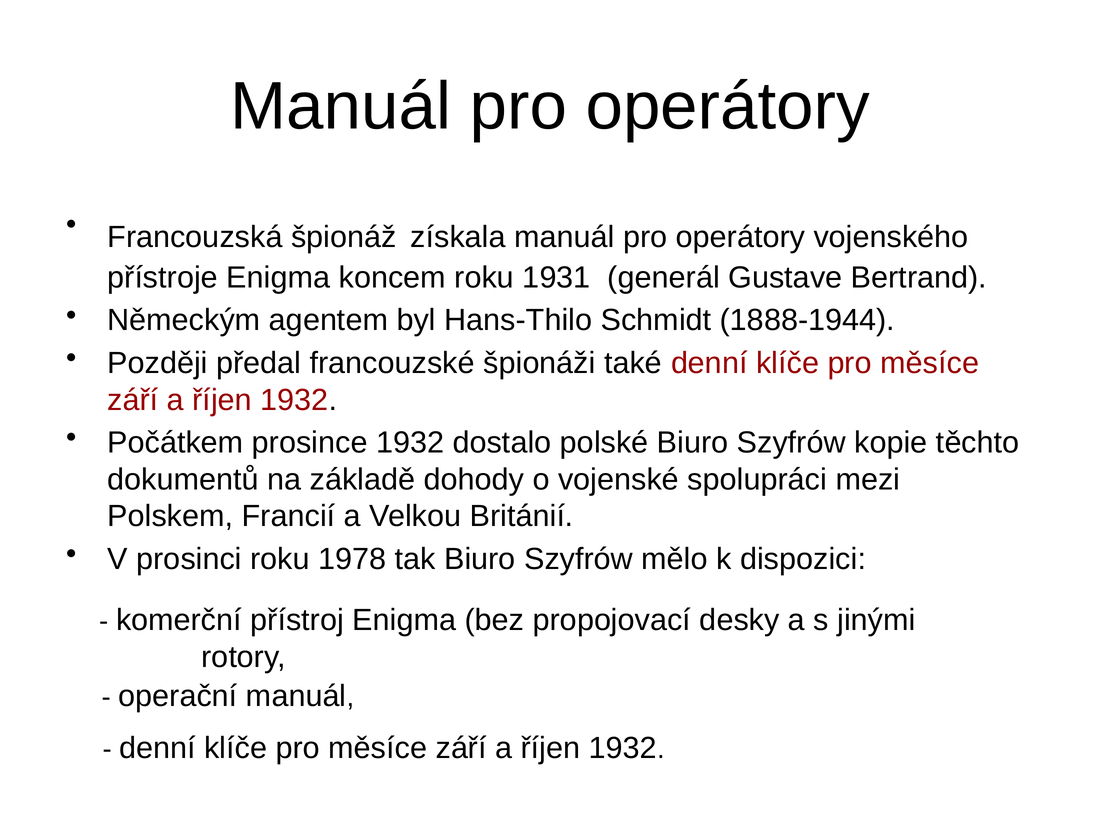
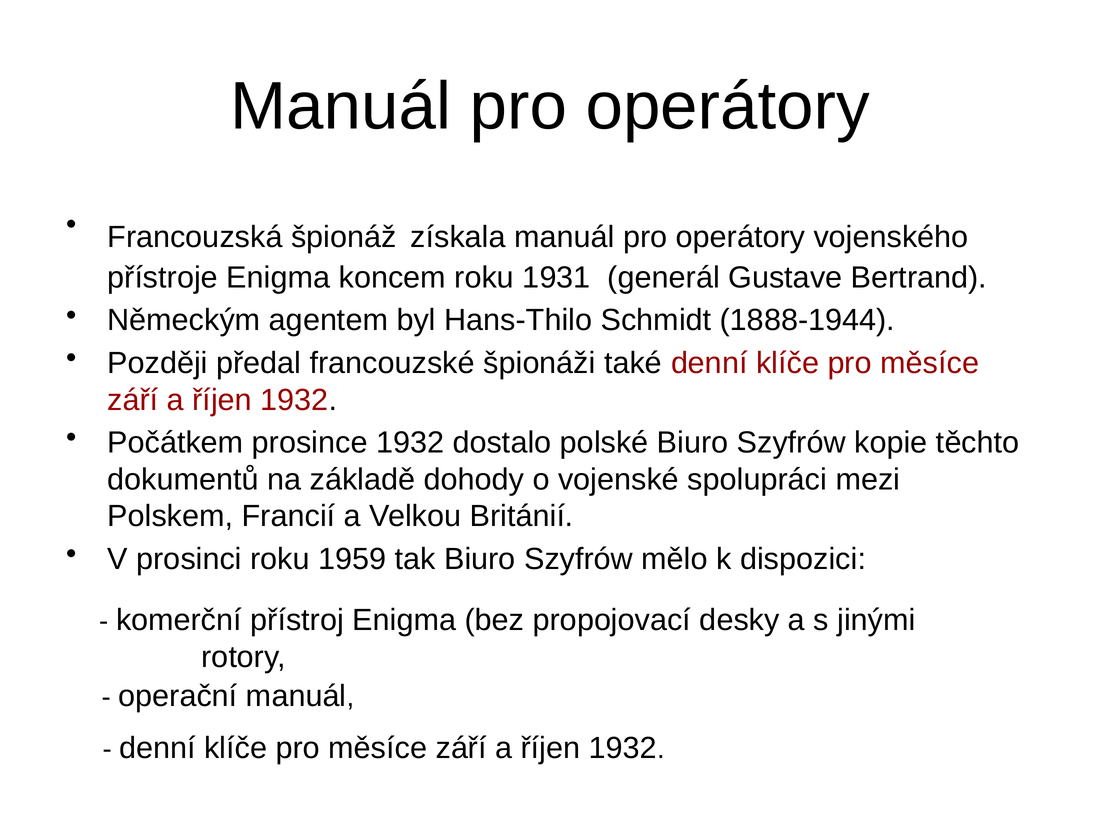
1978: 1978 -> 1959
